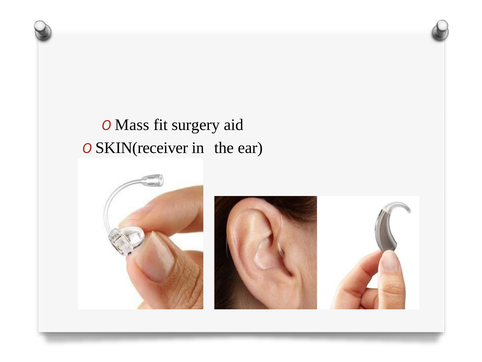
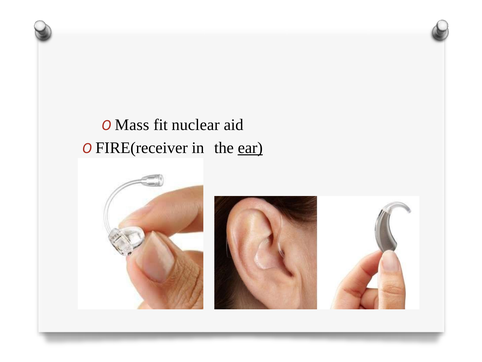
surgery: surgery -> nuclear
SKIN(receiver: SKIN(receiver -> FIRE(receiver
ear underline: none -> present
